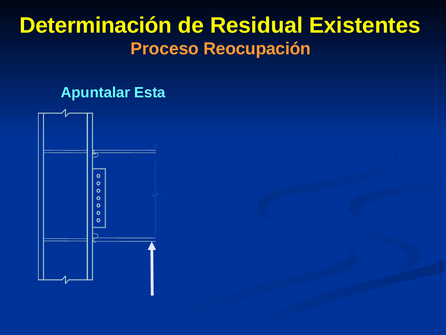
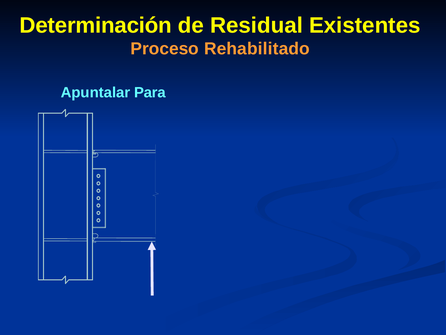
Reocupación: Reocupación -> Rehabilitado
Esta: Esta -> Para
